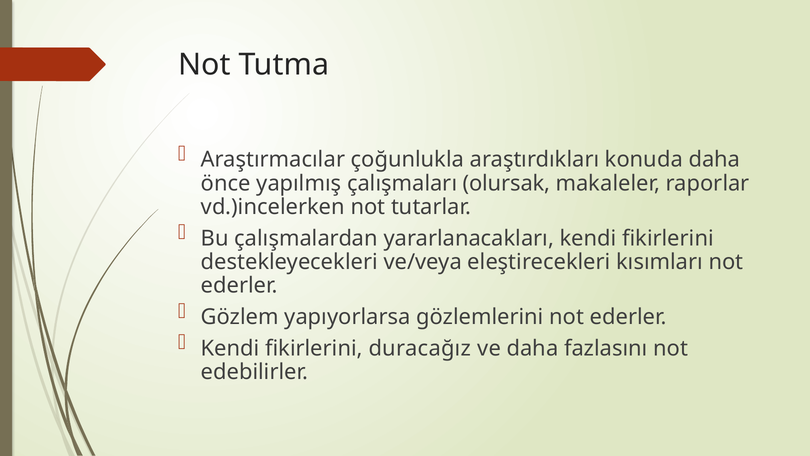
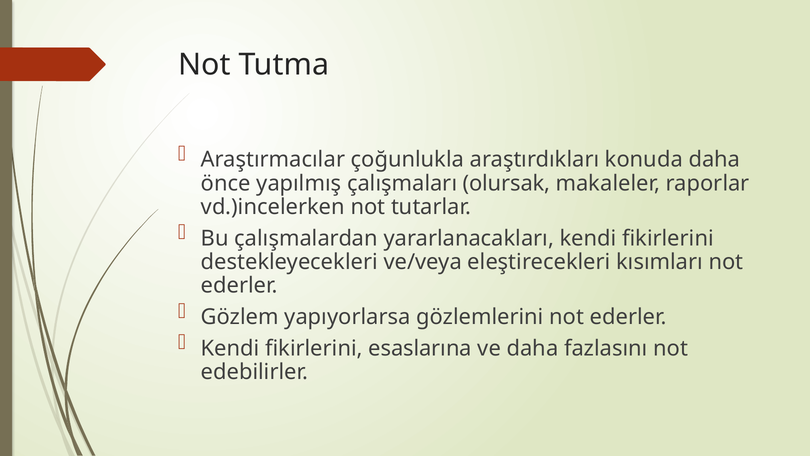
duracağız: duracağız -> esaslarına
